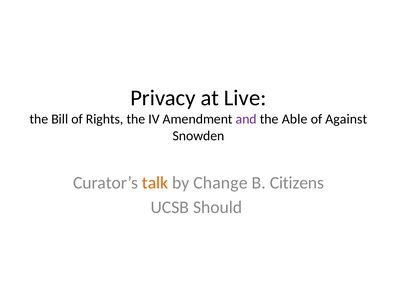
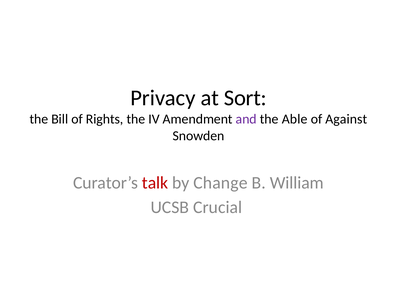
Live: Live -> Sort
talk colour: orange -> red
Citizens: Citizens -> William
Should: Should -> Crucial
